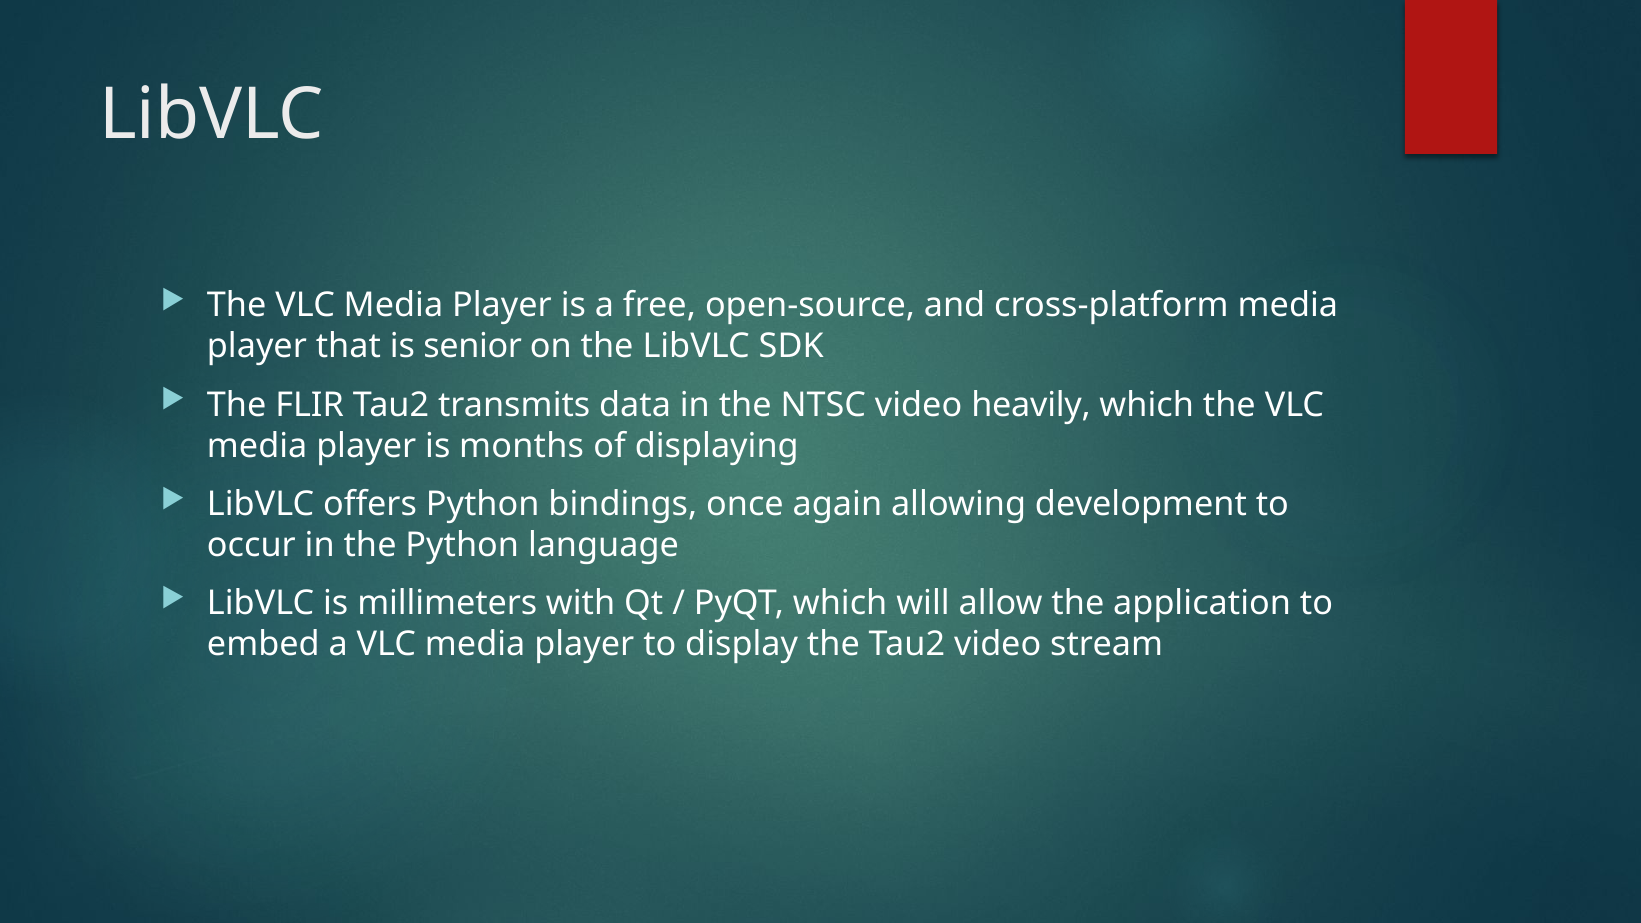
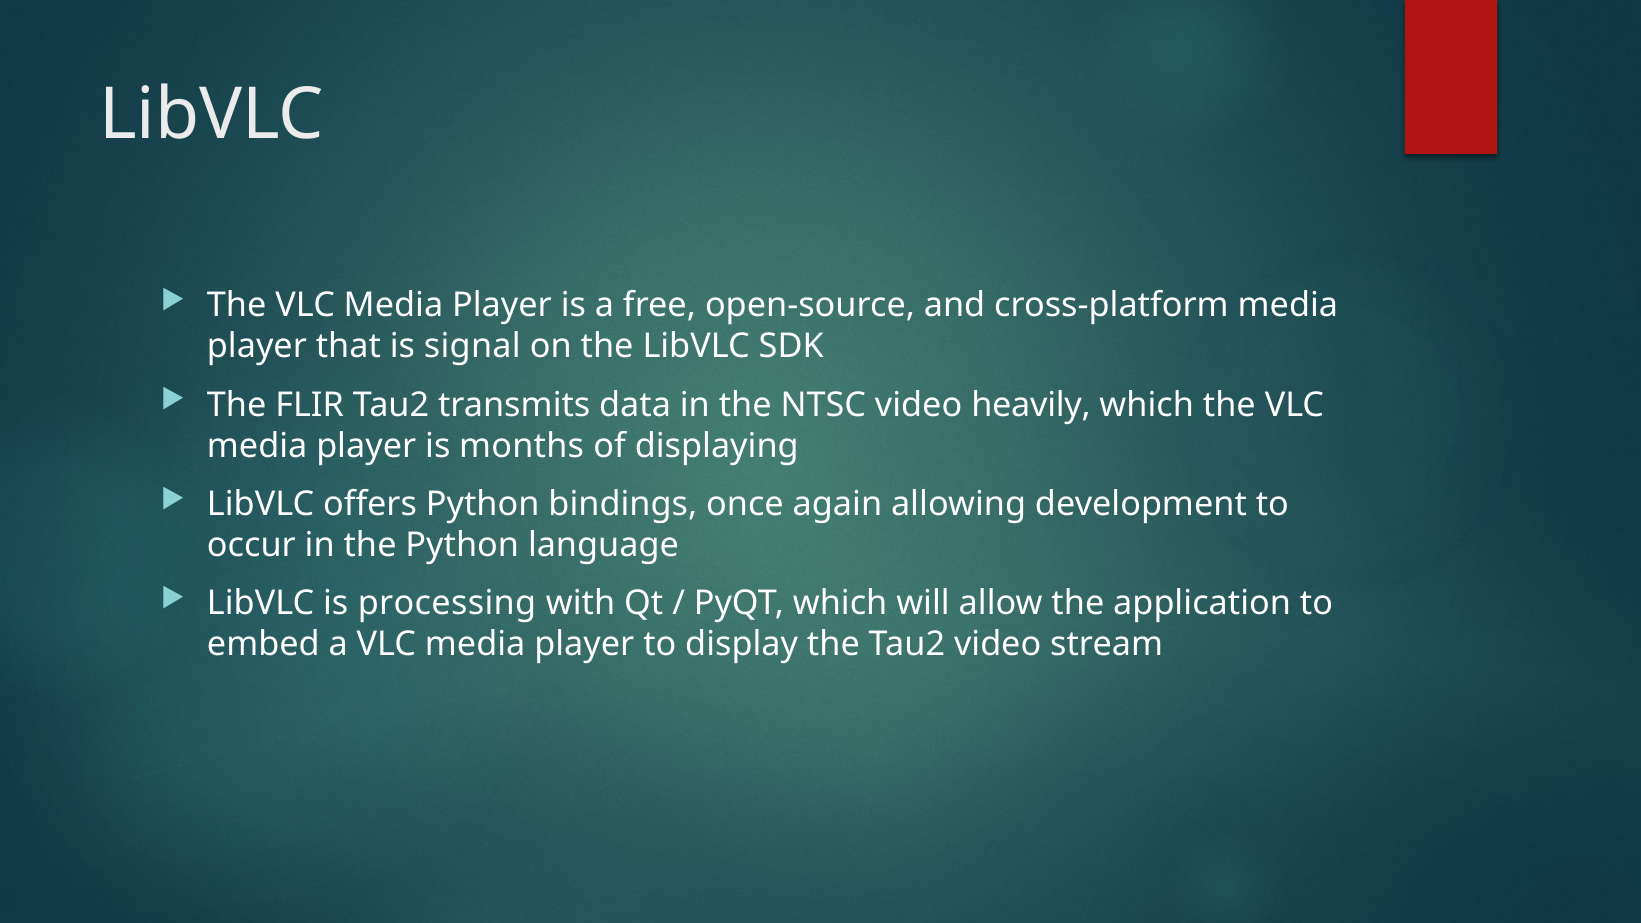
senior: senior -> signal
millimeters: millimeters -> processing
